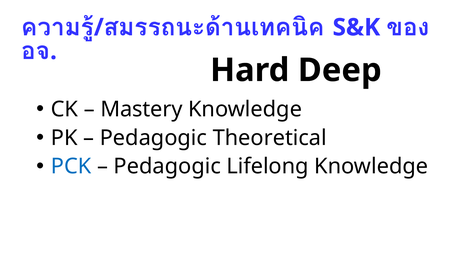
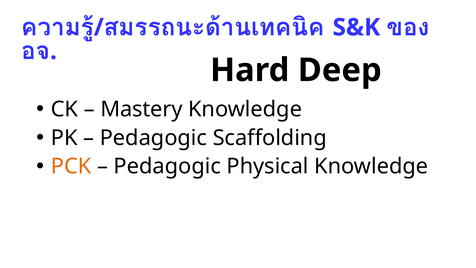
Theoretical: Theoretical -> Scaffolding
PCK colour: blue -> orange
Lifelong: Lifelong -> Physical
